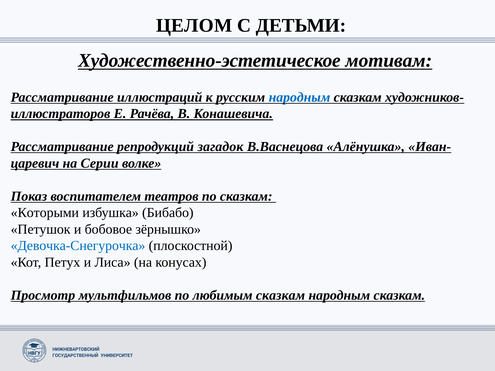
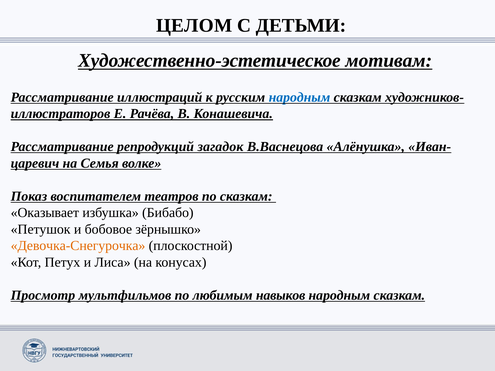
Серии: Серии -> Семья
Которыми: Которыми -> Оказывает
Девочка-Снегурочка colour: blue -> orange
любимым сказкам: сказкам -> навыков
